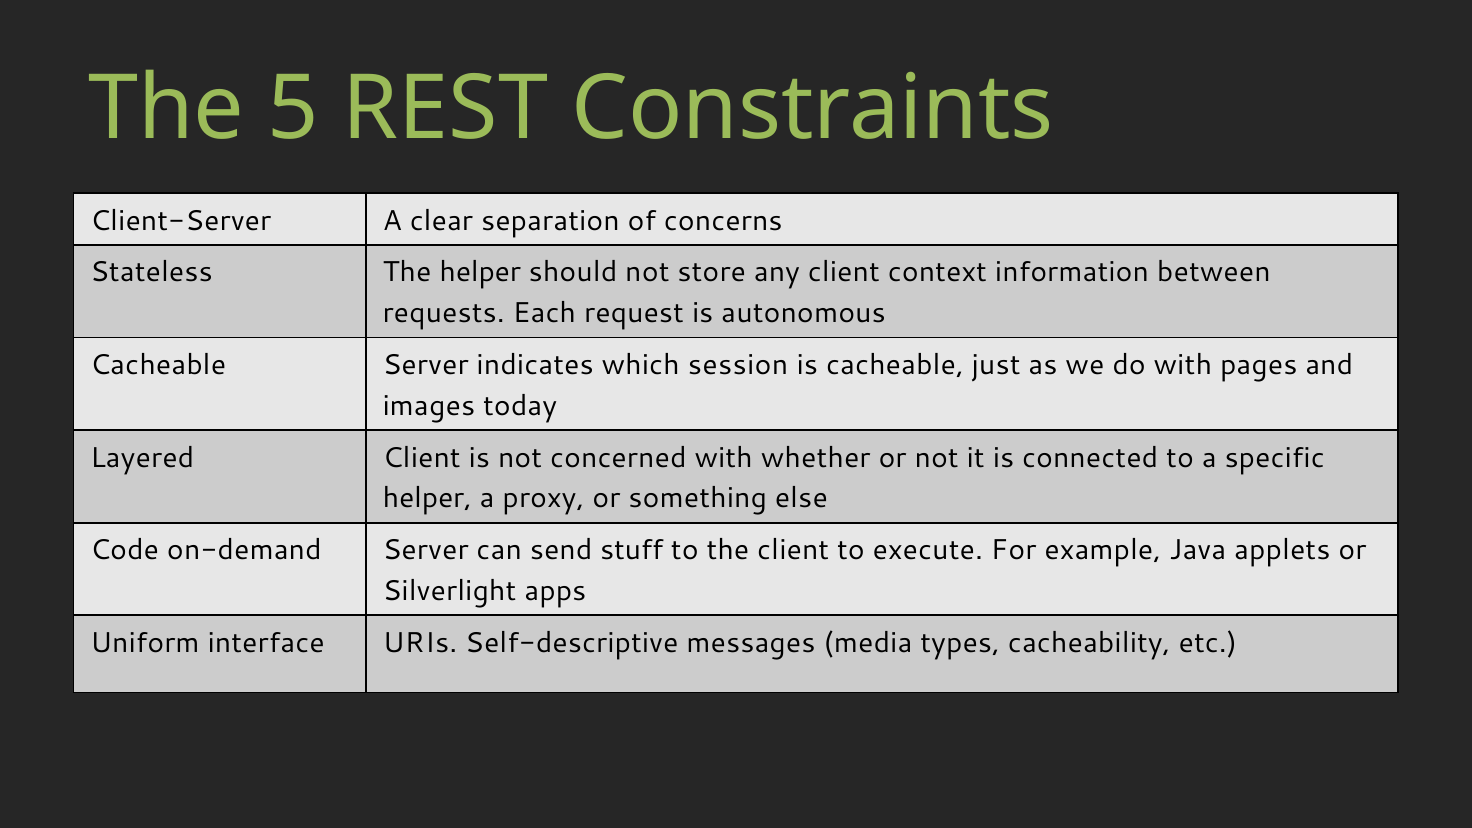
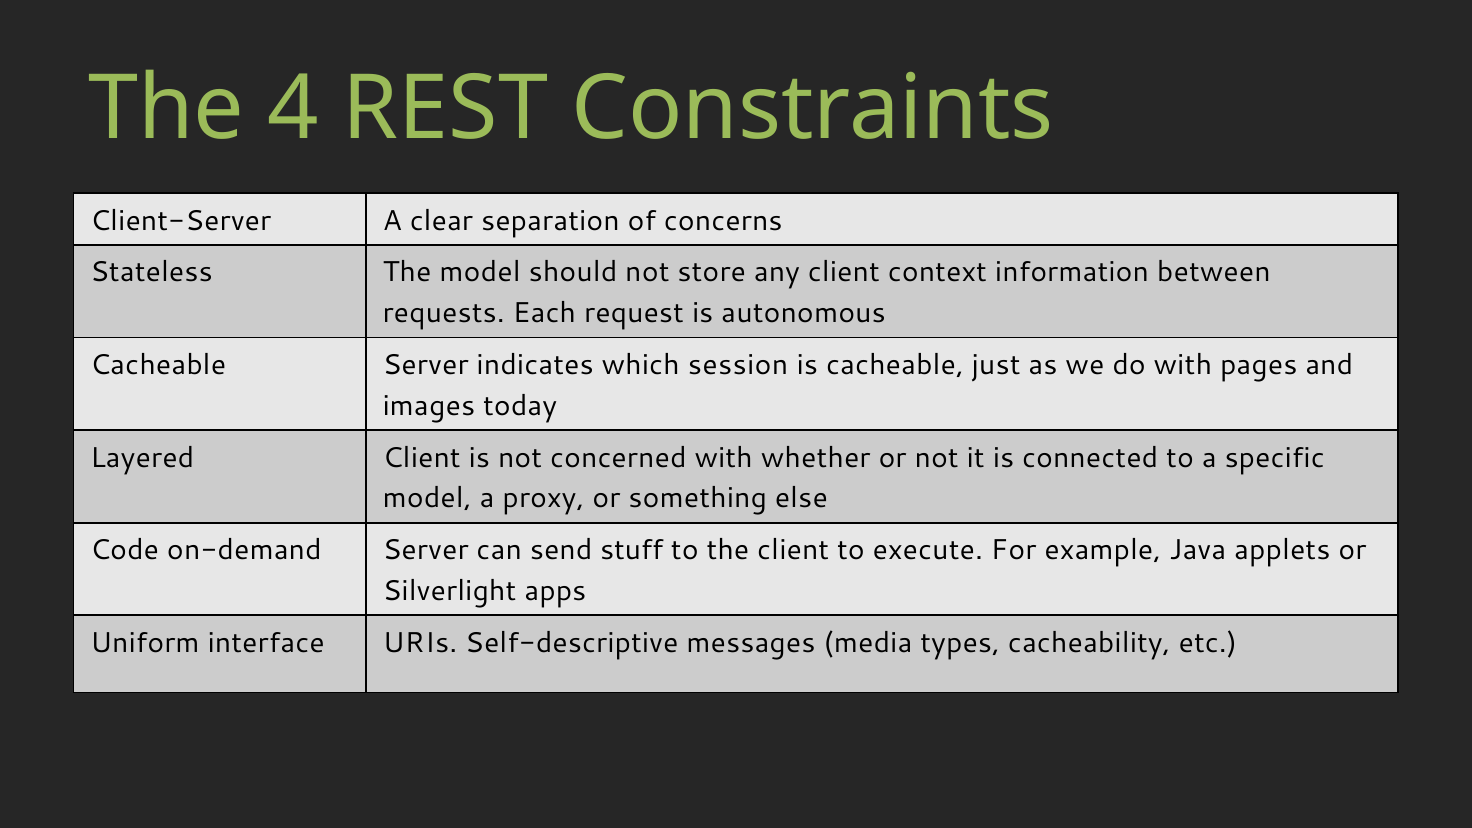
5: 5 -> 4
The helper: helper -> model
helper at (427, 498): helper -> model
